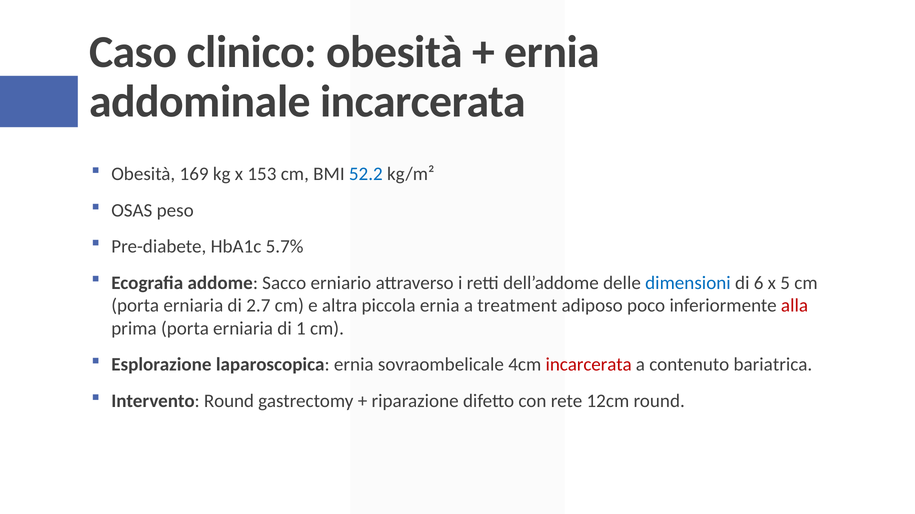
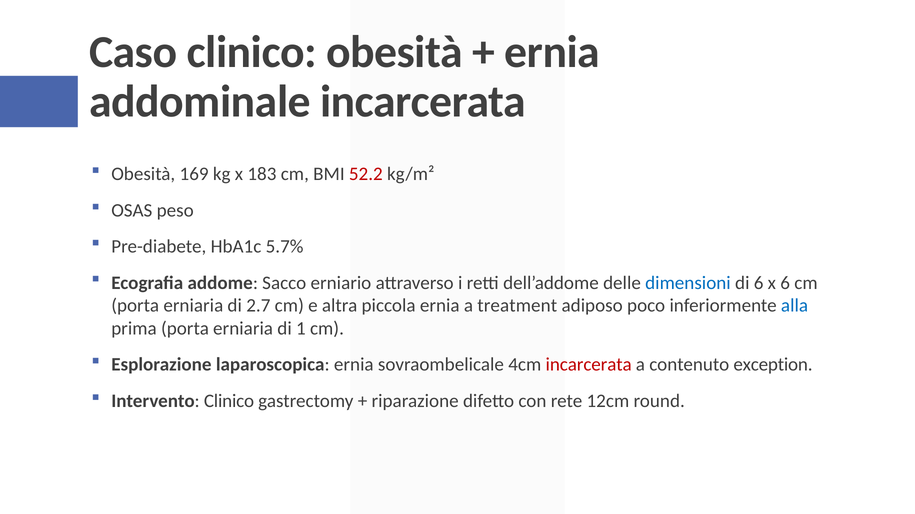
153: 153 -> 183
52.2 colour: blue -> red
x 5: 5 -> 6
alla colour: red -> blue
bariatrica: bariatrica -> exception
Intervento Round: Round -> Clinico
